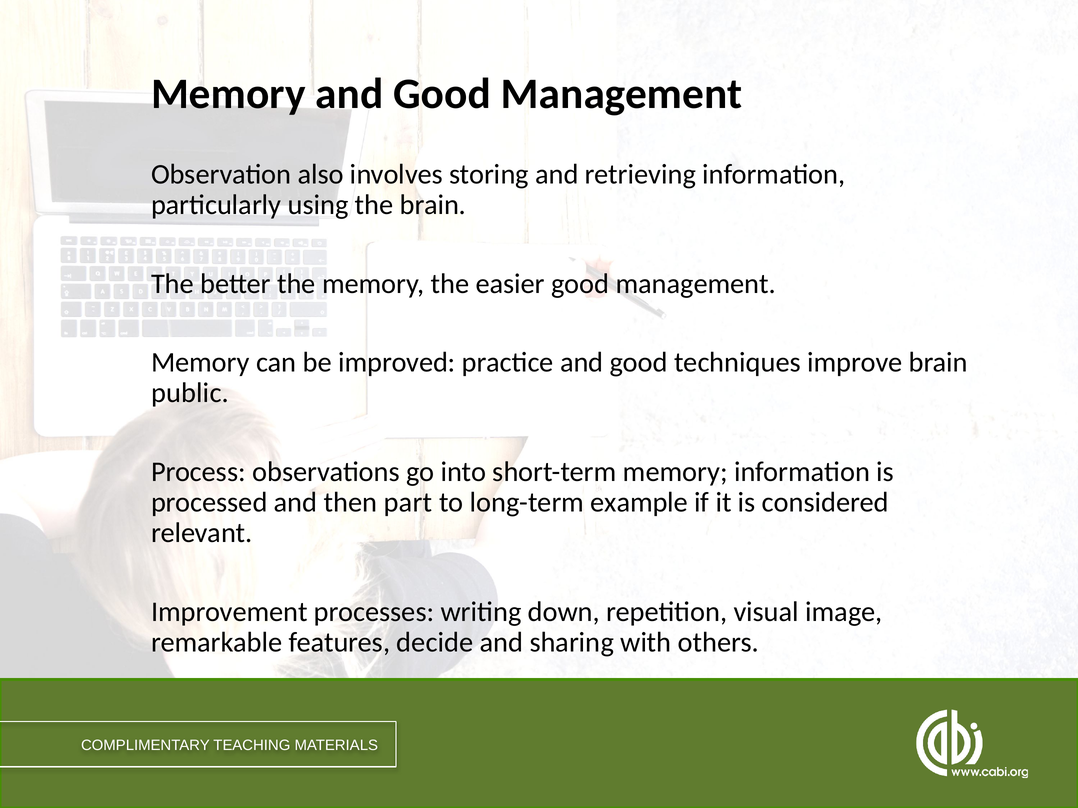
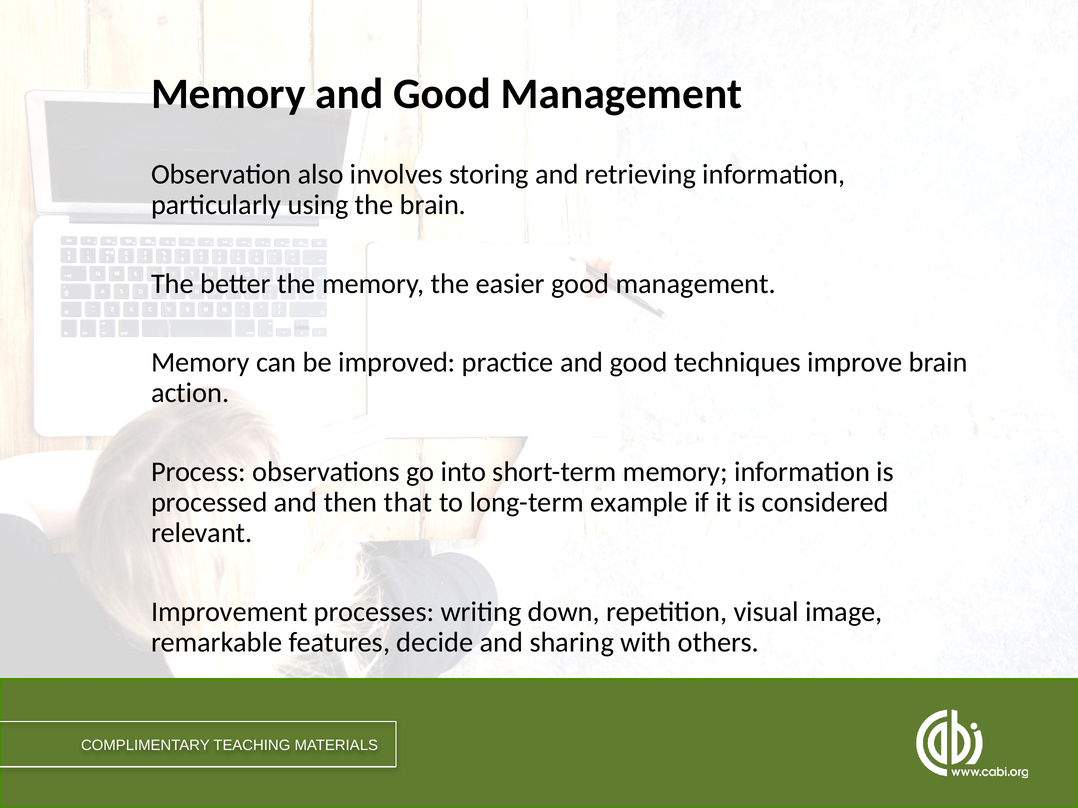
public: public -> action
part: part -> that
